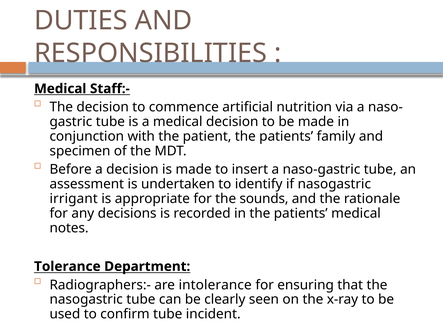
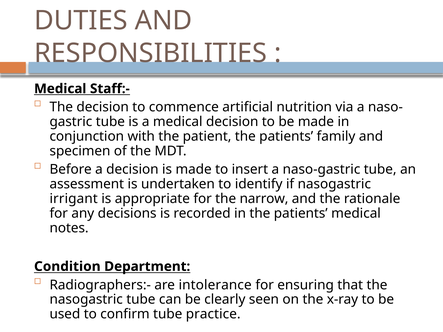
sounds: sounds -> narrow
Tolerance: Tolerance -> Condition
incident: incident -> practice
